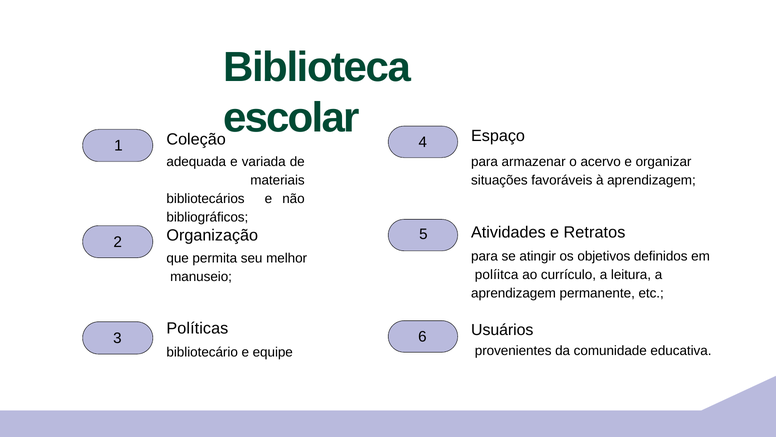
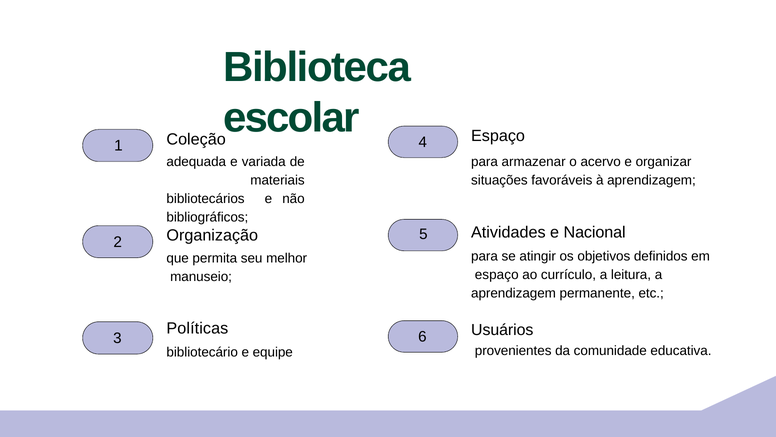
Retratos: Retratos -> Nacional
políitca at (497, 275): políitca -> espaço
